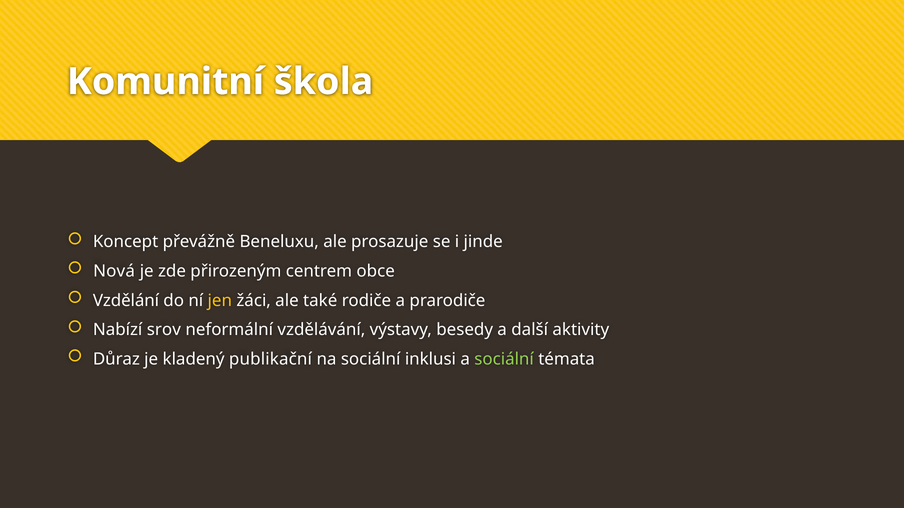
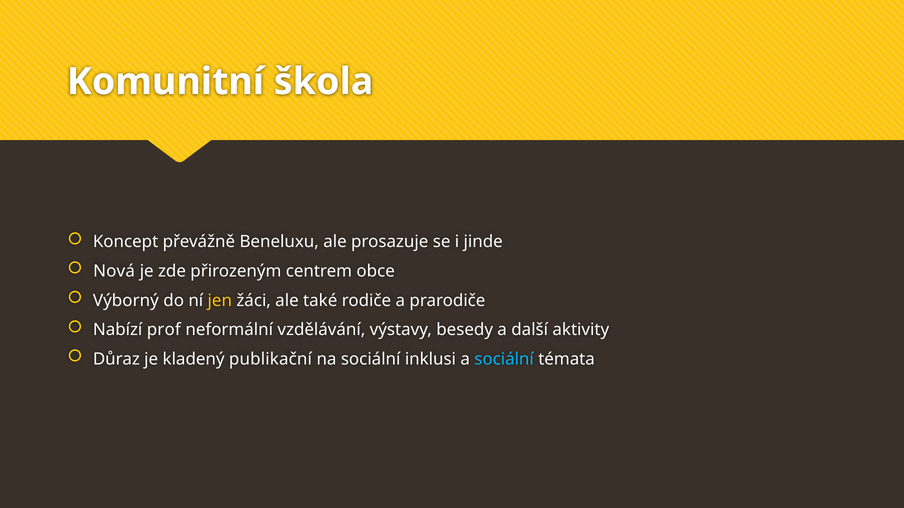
Vzdělání: Vzdělání -> Výborný
srov: srov -> prof
sociální at (504, 360) colour: light green -> light blue
